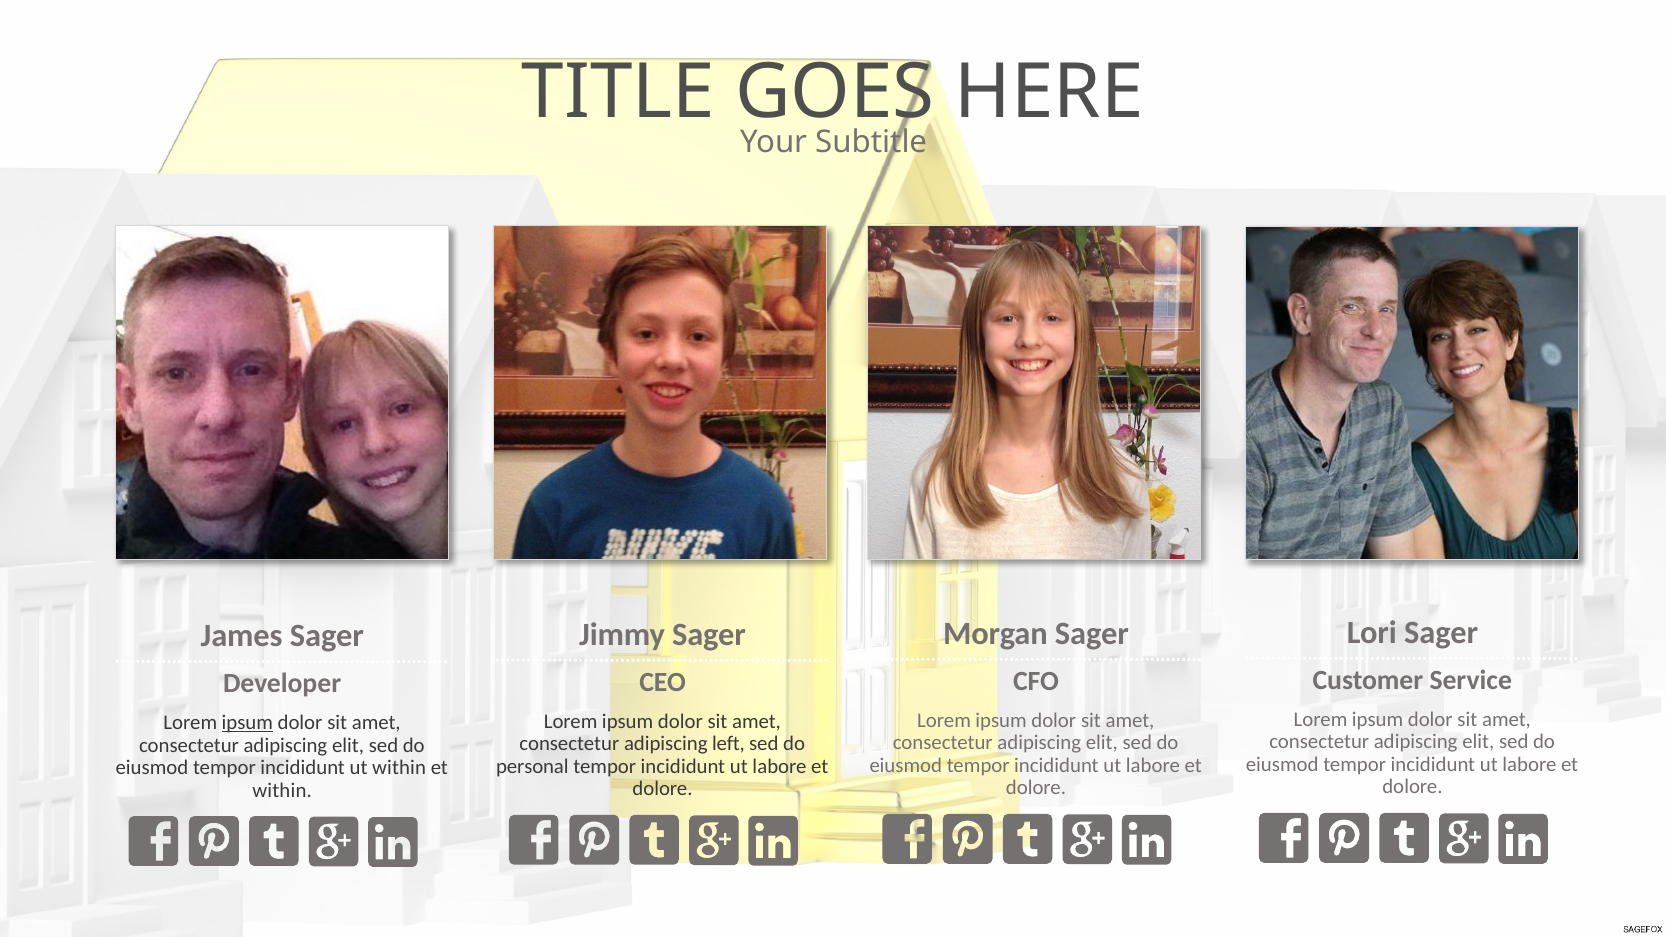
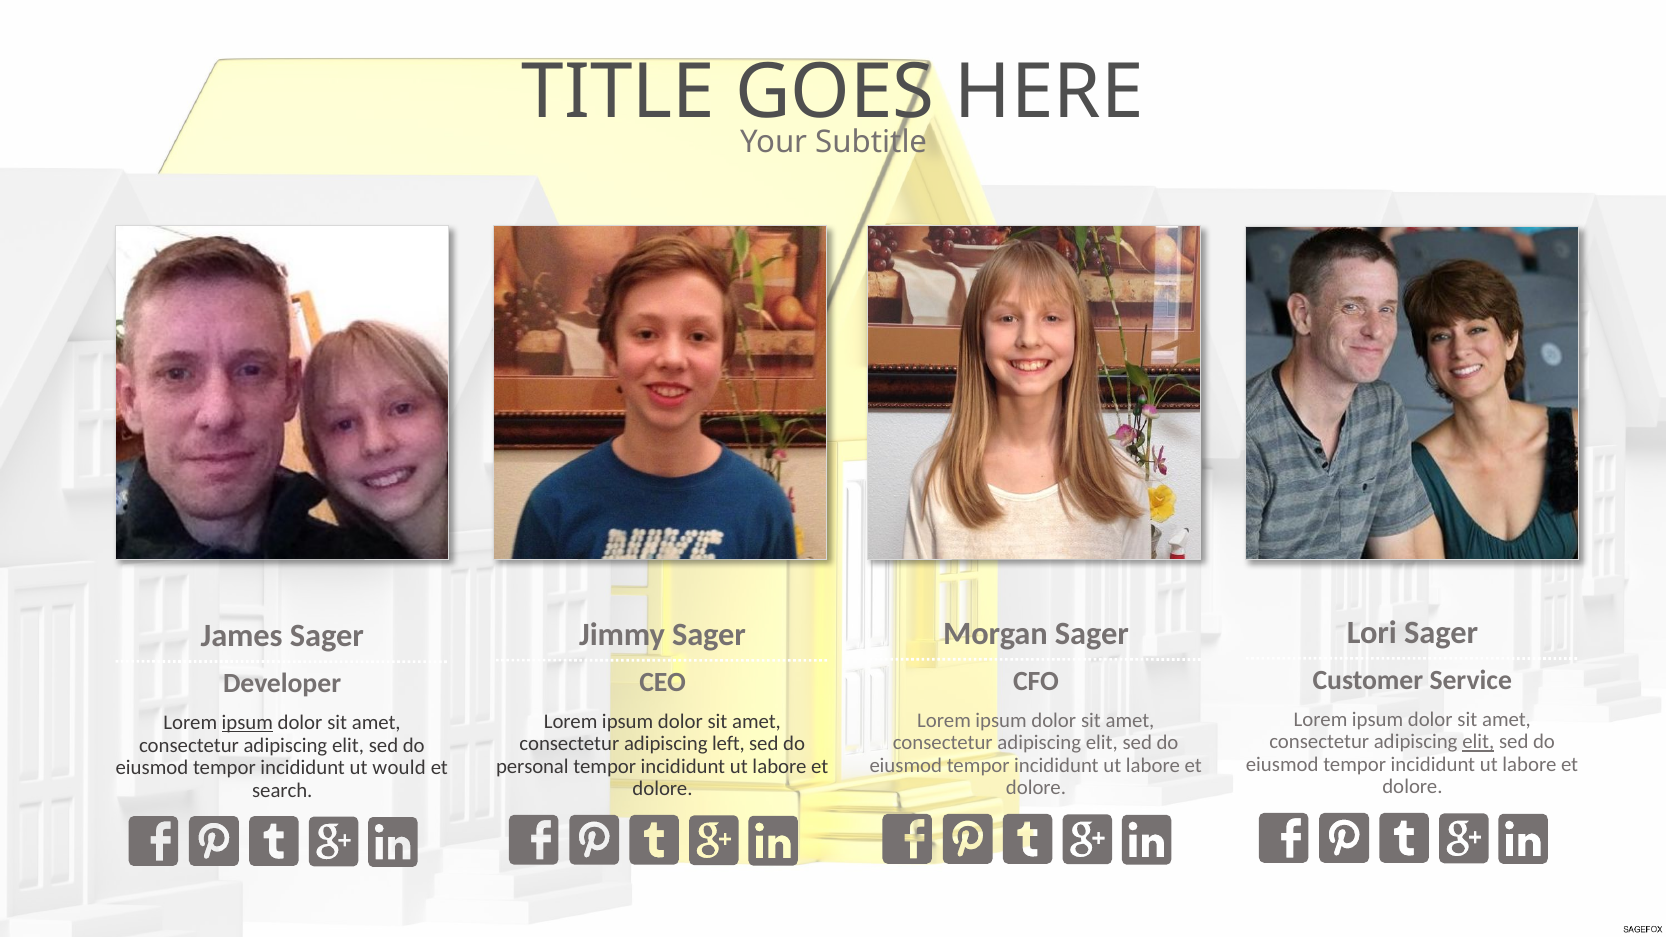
elit at (1478, 742) underline: none -> present
ut within: within -> would
within at (282, 790): within -> search
